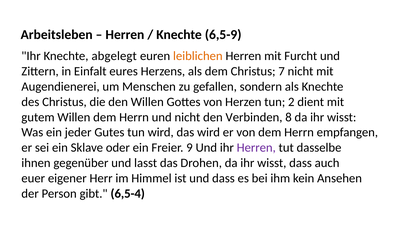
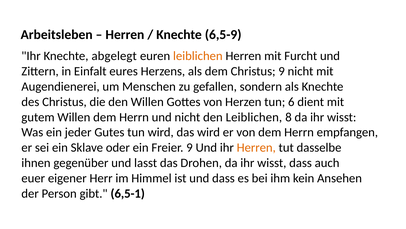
Christus 7: 7 -> 9
2: 2 -> 6
den Verbinden: Verbinden -> Leiblichen
Herren at (256, 147) colour: purple -> orange
6,5-4: 6,5-4 -> 6,5-1
